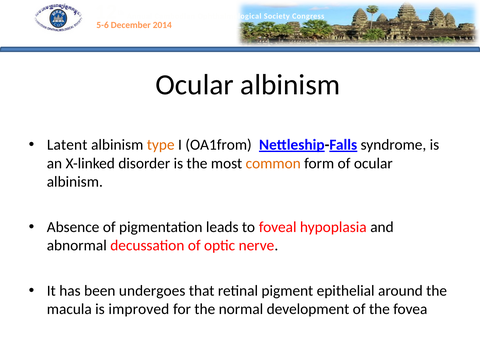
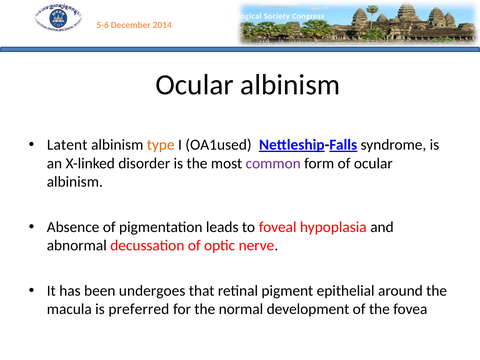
OA1from: OA1from -> OA1used
common colour: orange -> purple
improved: improved -> preferred
